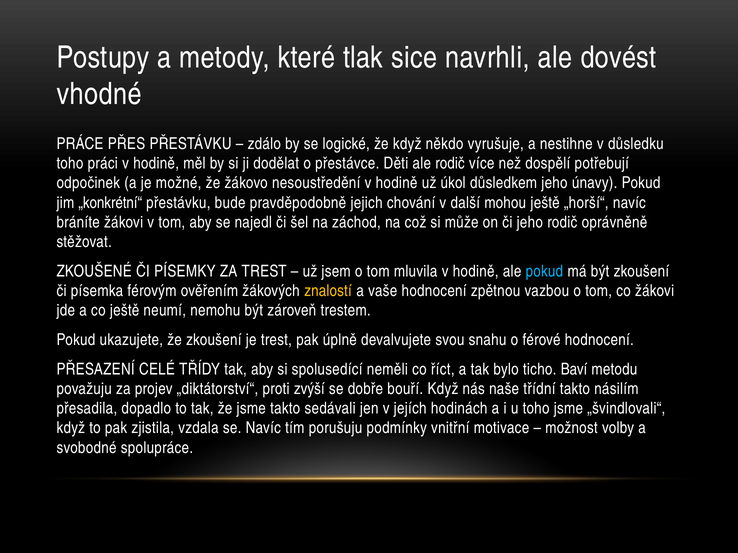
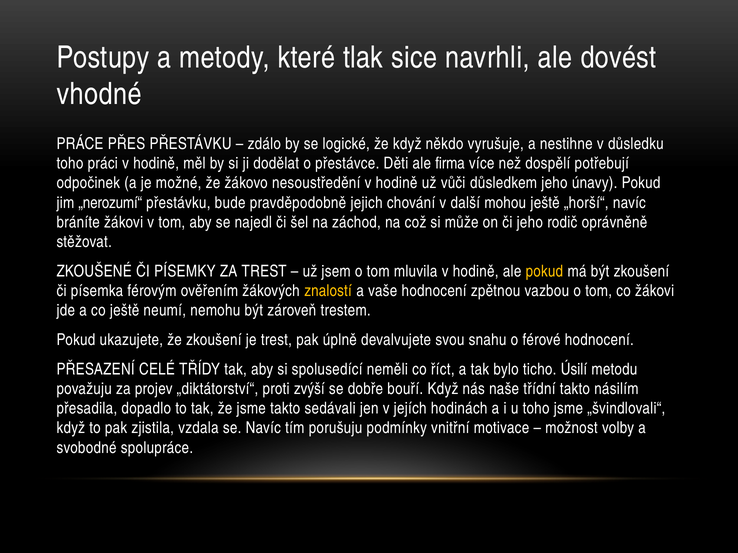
ale rodič: rodič -> firma
úkol: úkol -> vůči
„konkrétní“: „konkrétní“ -> „nerozumí“
pokud at (544, 271) colour: light blue -> yellow
Baví: Baví -> Úsilí
